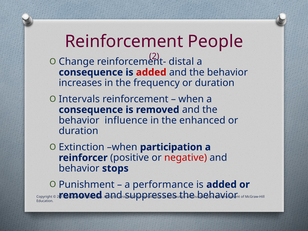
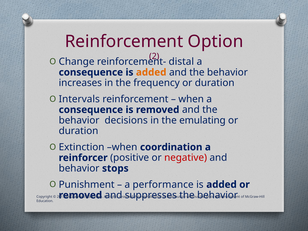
People: People -> Option
added at (151, 72) colour: red -> orange
influence: influence -> decisions
enhanced: enhanced -> emulating
participation: participation -> coordination
